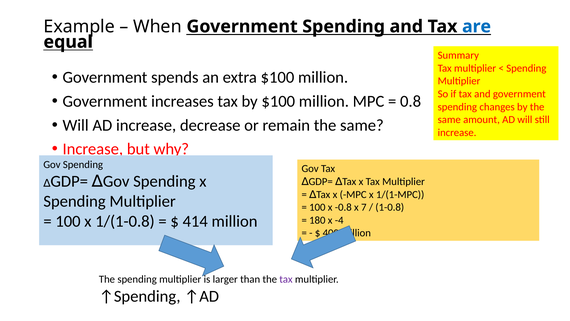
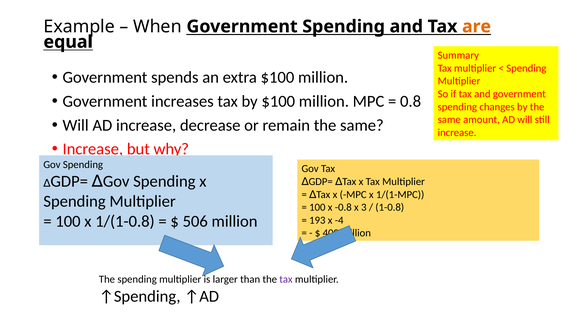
are colour: blue -> orange
7: 7 -> 3
414: 414 -> 506
180: 180 -> 193
